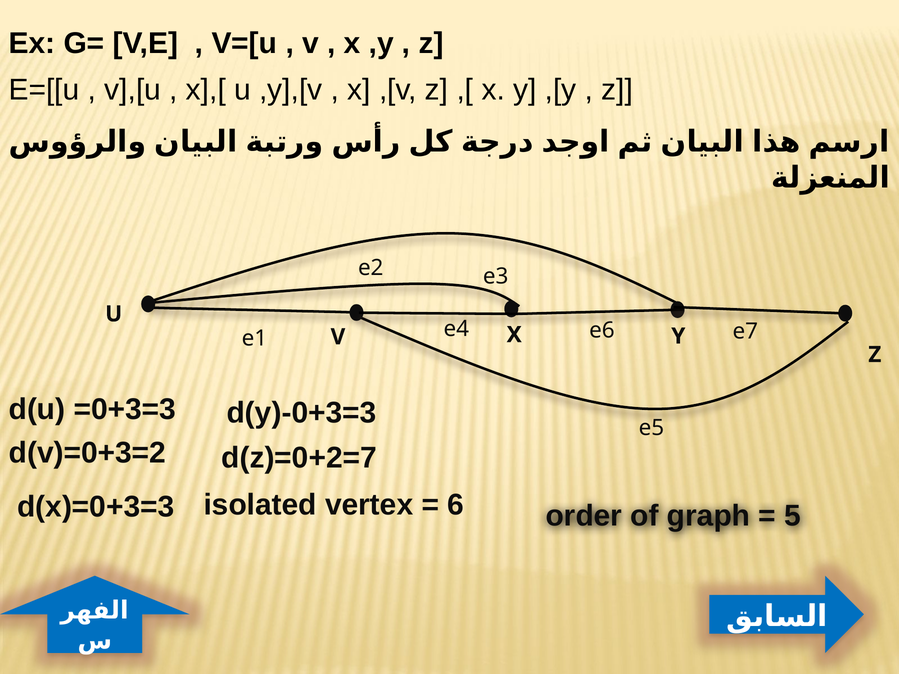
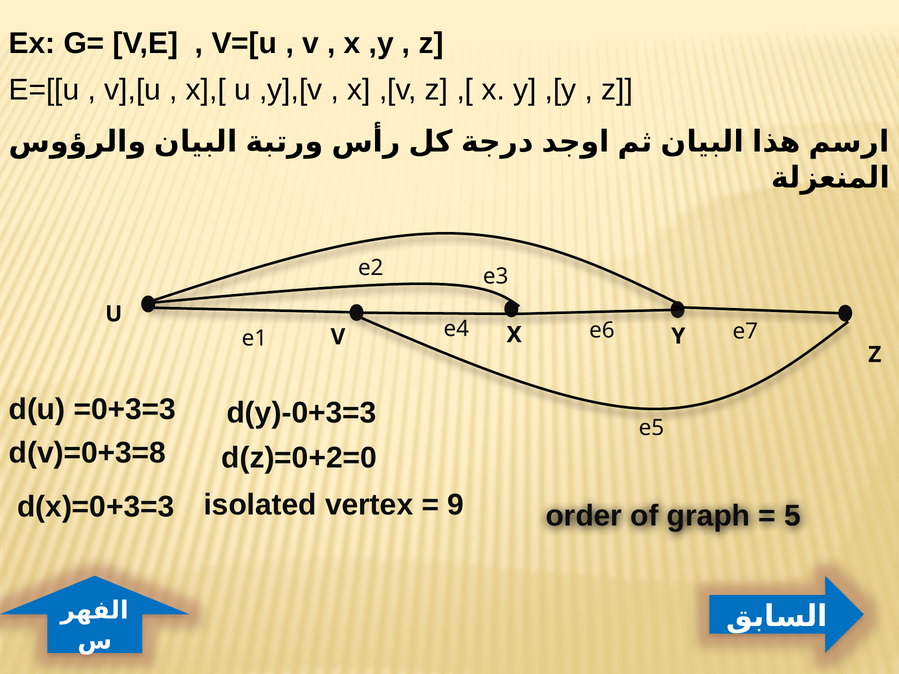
d(v)=0+3=2: d(v)=0+3=2 -> d(v)=0+3=8
d(z)=0+2=7: d(z)=0+2=7 -> d(z)=0+2=0
6: 6 -> 9
